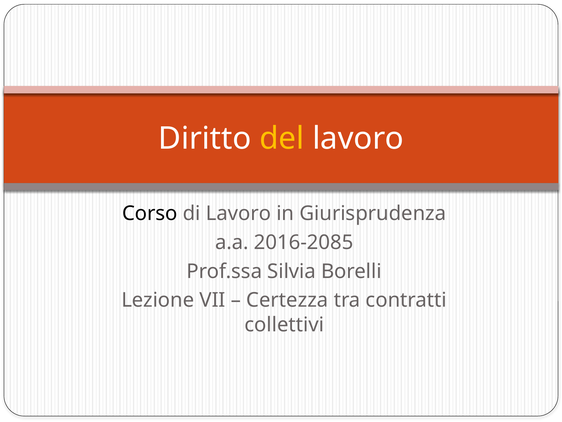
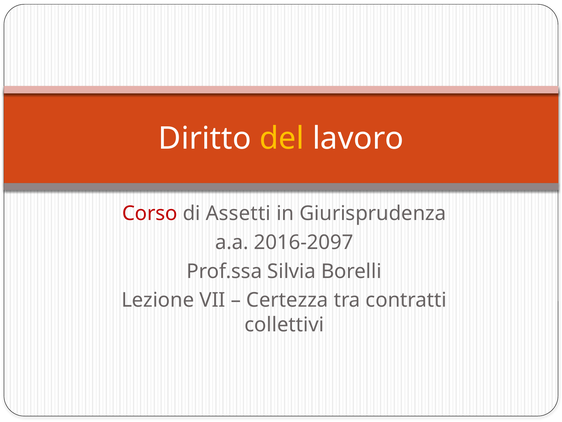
Corso colour: black -> red
di Lavoro: Lavoro -> Assetti
2016-2085: 2016-2085 -> 2016-2097
